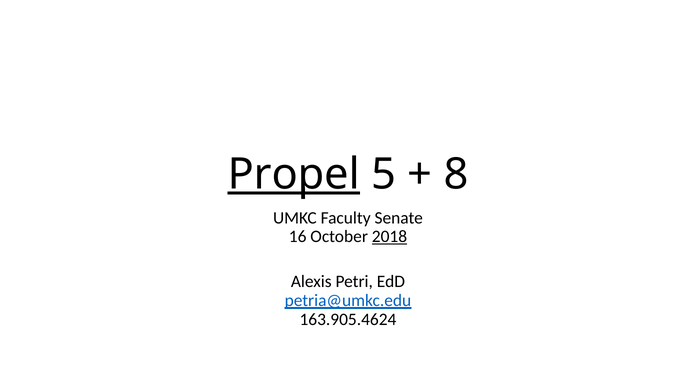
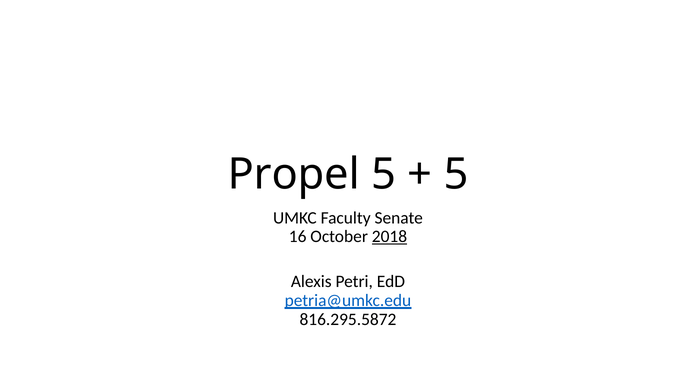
Propel underline: present -> none
8 at (456, 174): 8 -> 5
163.905.4624: 163.905.4624 -> 816.295.5872
